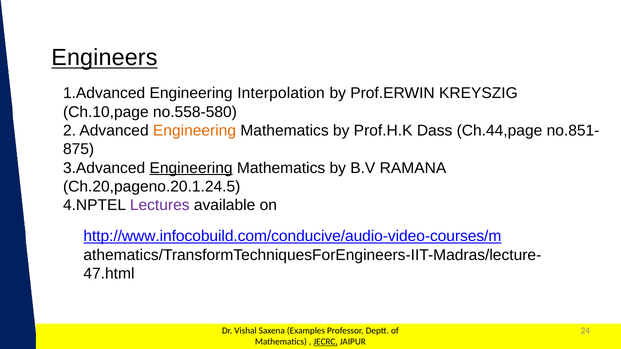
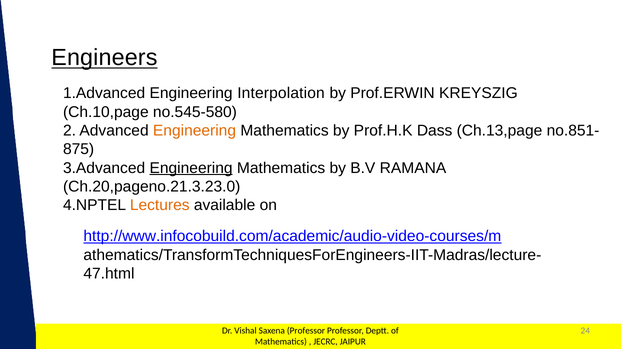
no.558-580: no.558-580 -> no.545-580
Ch.44,page: Ch.44,page -> Ch.13,page
Ch.20,pageno.20.1.24.5: Ch.20,pageno.20.1.24.5 -> Ch.20,pageno.21.3.23.0
Lectures colour: purple -> orange
http://www.infocobuild.com/conducive/audio-video-courses/m: http://www.infocobuild.com/conducive/audio-video-courses/m -> http://www.infocobuild.com/academic/audio-video-courses/m
Saxena Examples: Examples -> Professor
JECRC underline: present -> none
